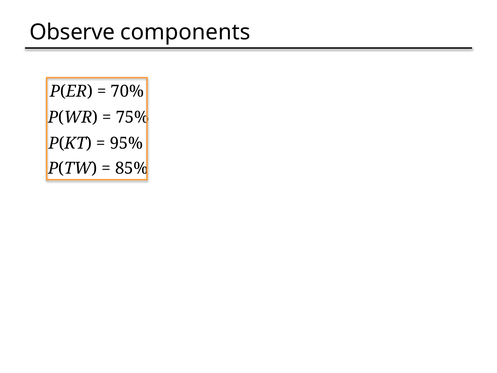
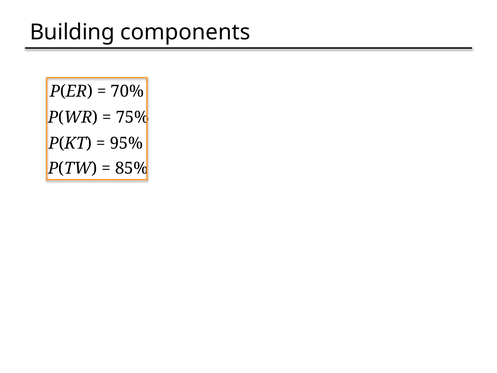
Observe: Observe -> Building
